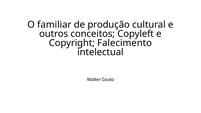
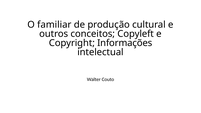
Falecimento: Falecimento -> Informações
